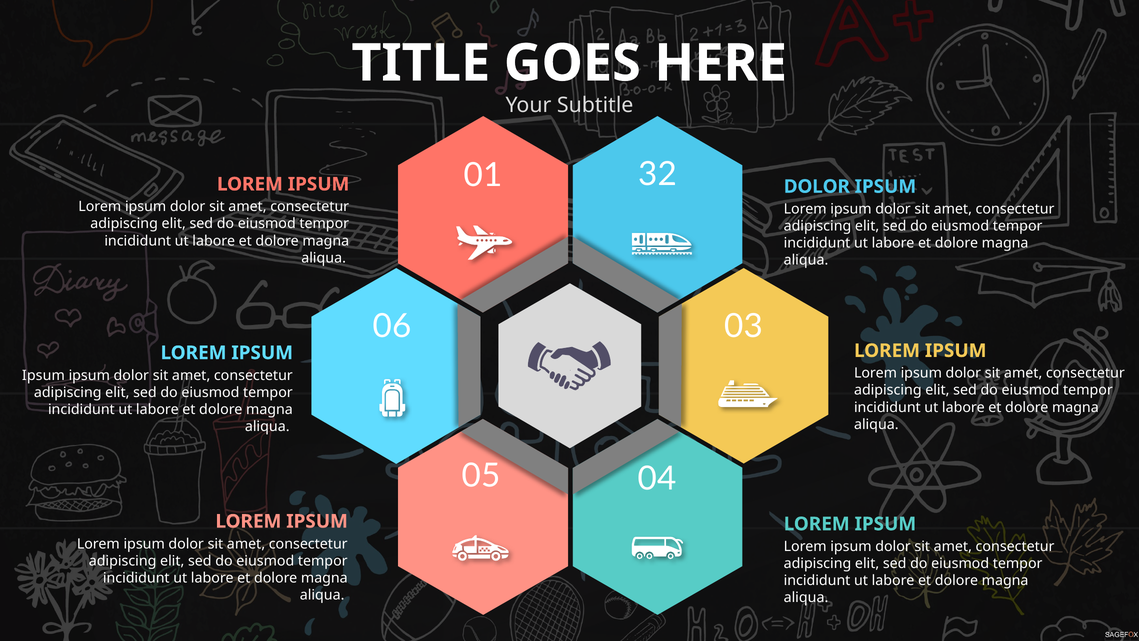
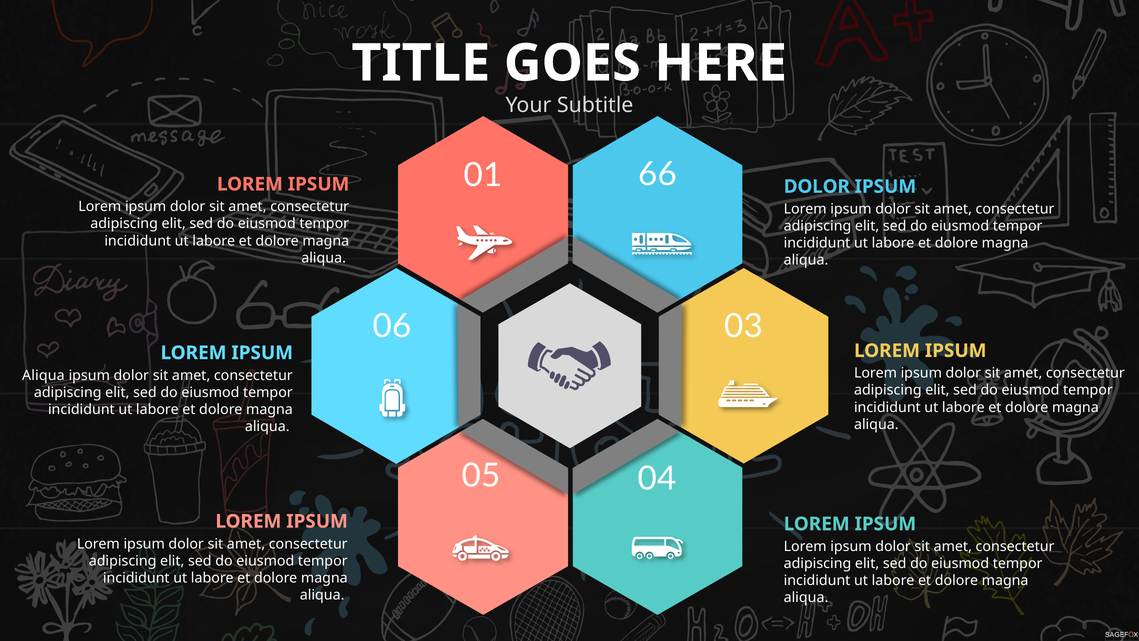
32: 32 -> 66
Ipsum at (43, 375): Ipsum -> Aliqua
